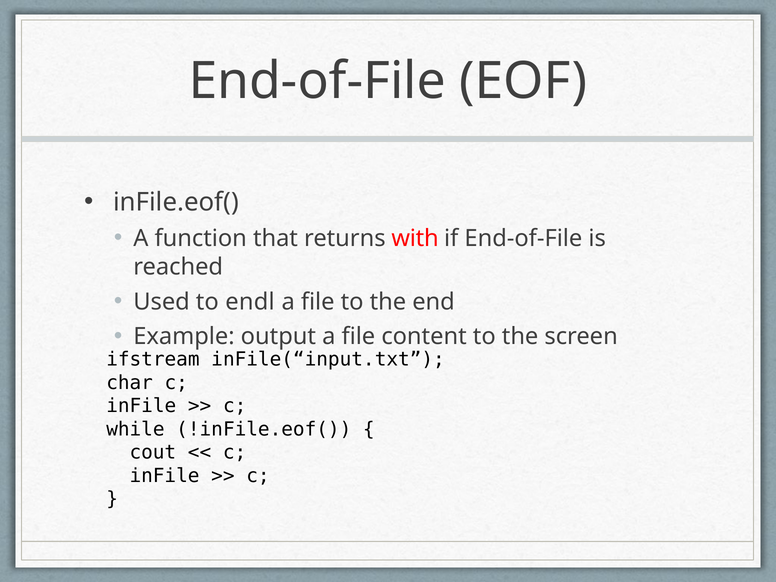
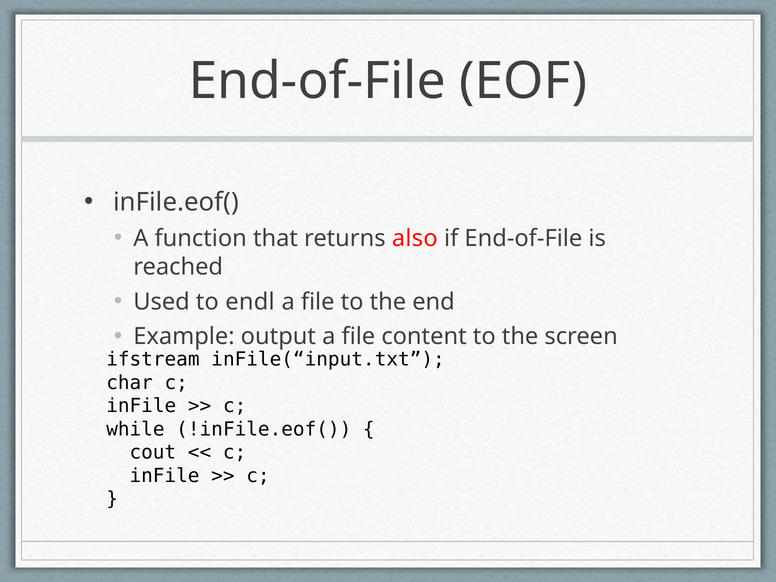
with: with -> also
